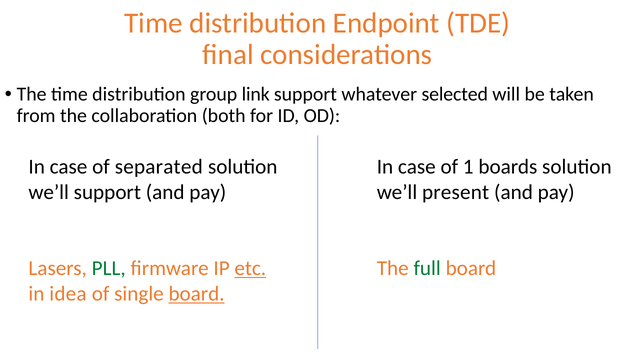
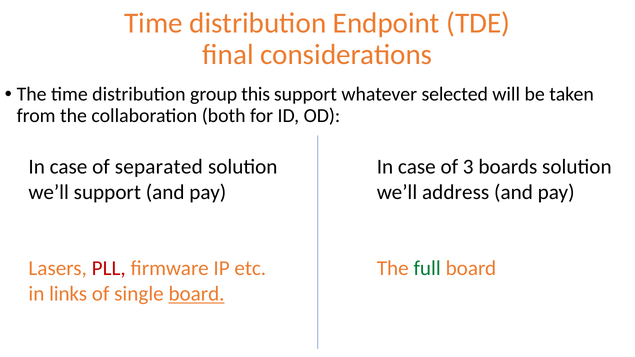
link: link -> this
1: 1 -> 3
present: present -> address
PLL colour: green -> red
etc underline: present -> none
idea: idea -> links
